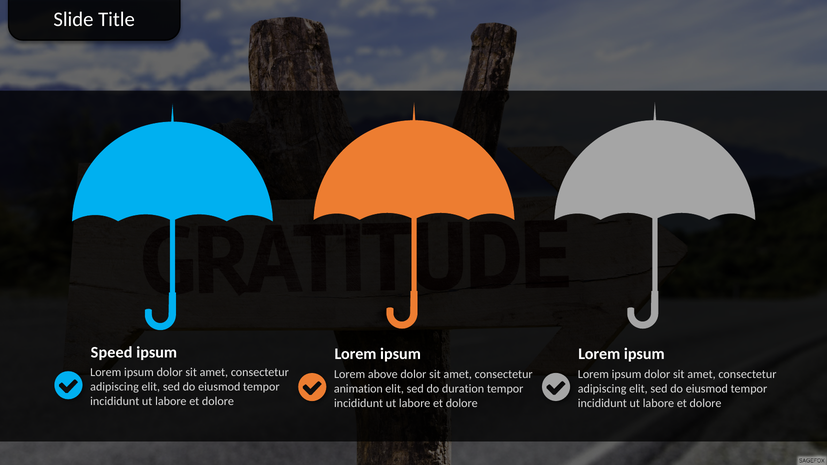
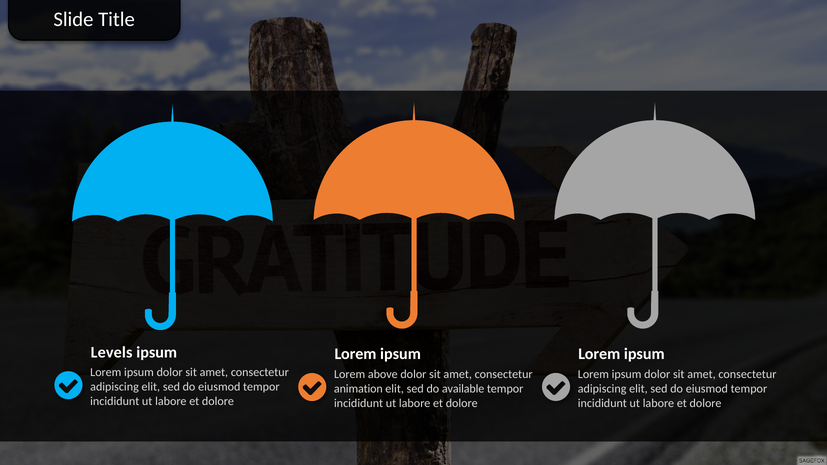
Speed: Speed -> Levels
duration: duration -> available
